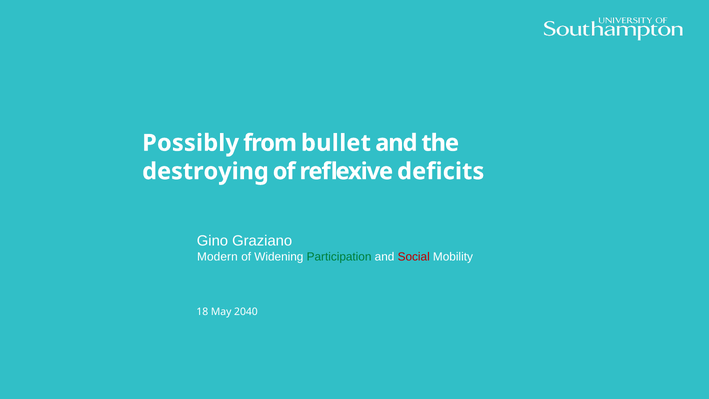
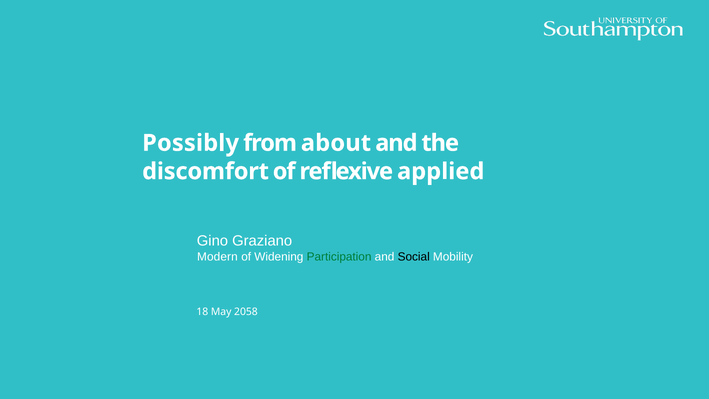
bullet: bullet -> about
destroying: destroying -> discomfort
deficits: deficits -> applied
Social colour: red -> black
2040: 2040 -> 2058
